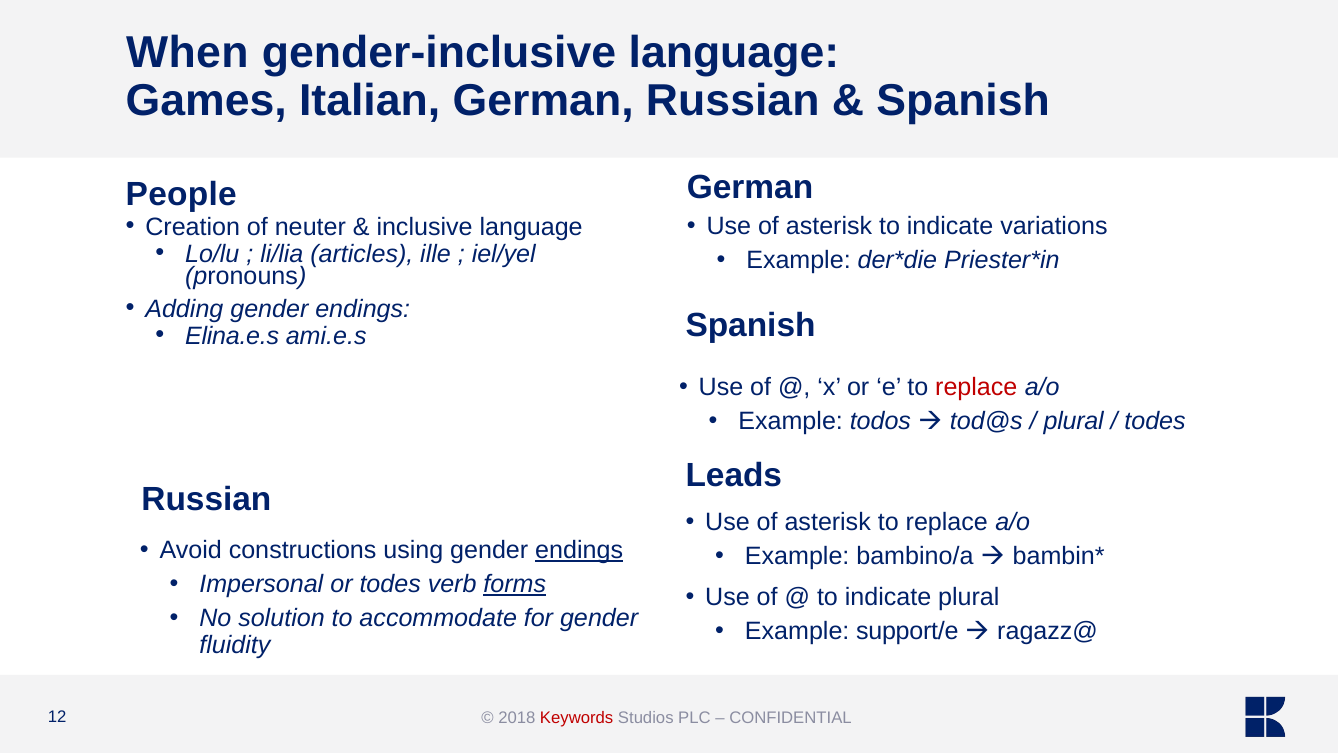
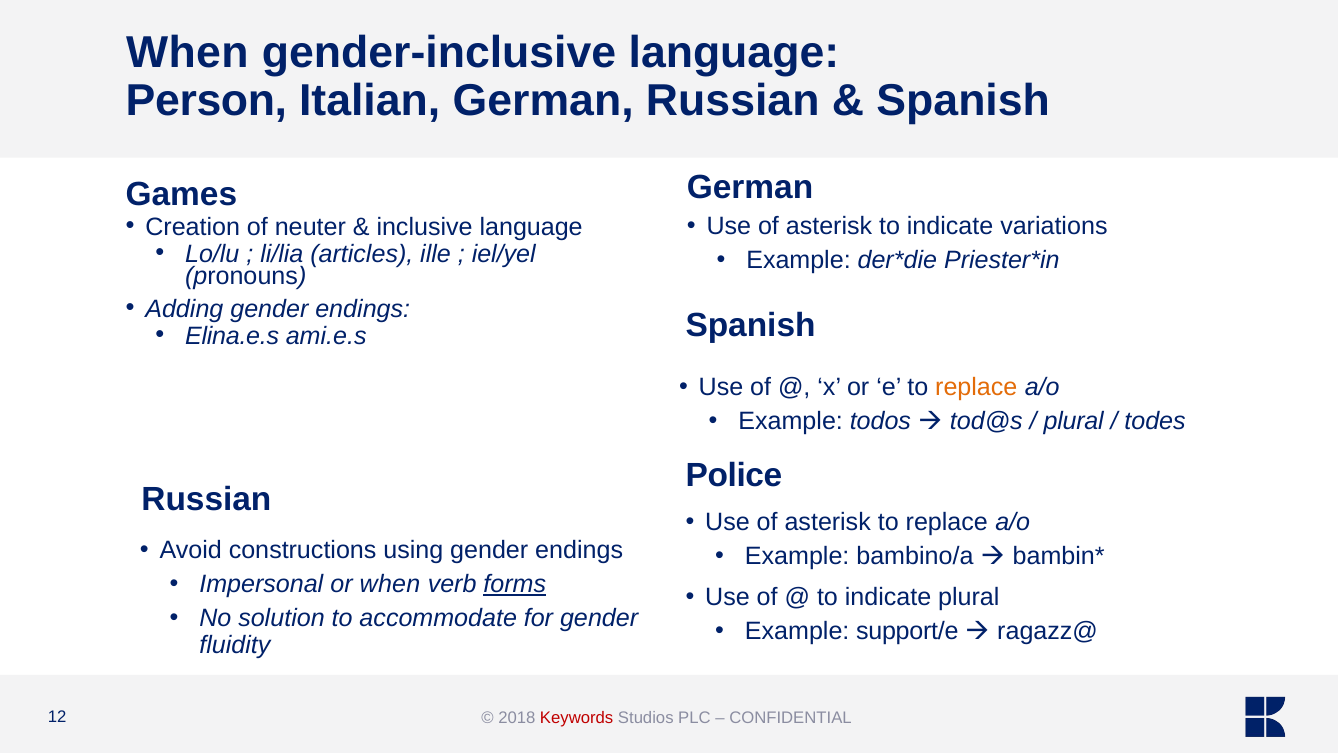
Games: Games -> Person
People: People -> Games
replace at (976, 387) colour: red -> orange
Leads: Leads -> Police
endings at (579, 550) underline: present -> none
or todes: todes -> when
